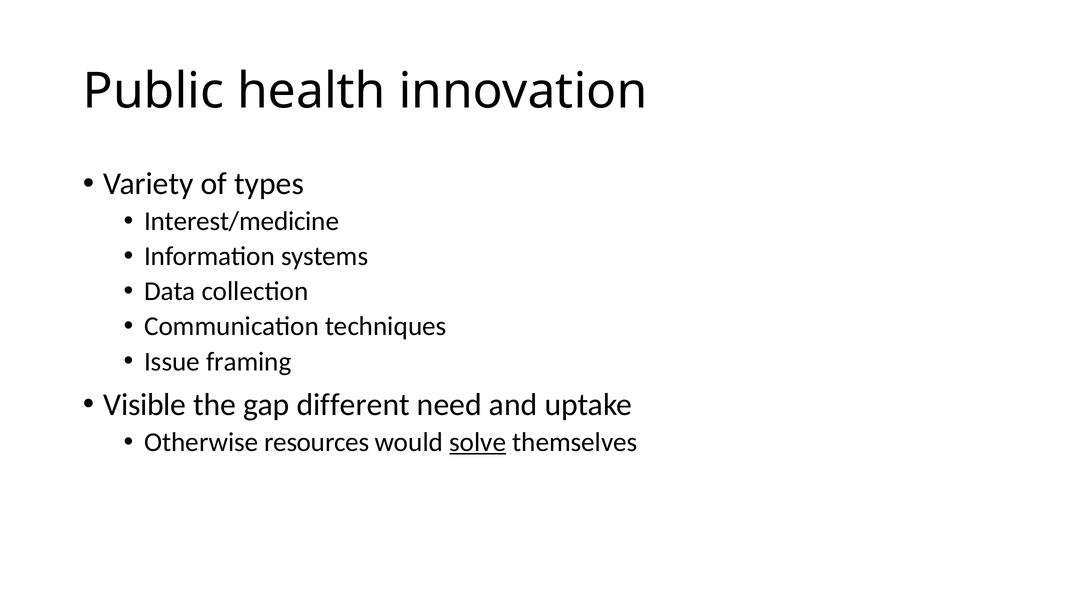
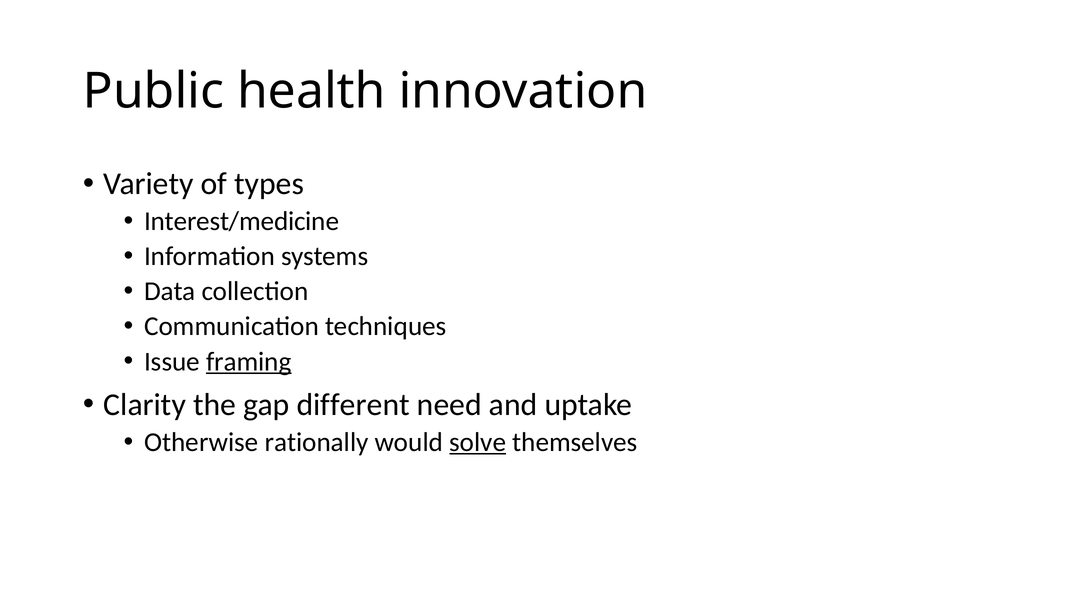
framing underline: none -> present
Visible: Visible -> Clarity
resources: resources -> rationally
